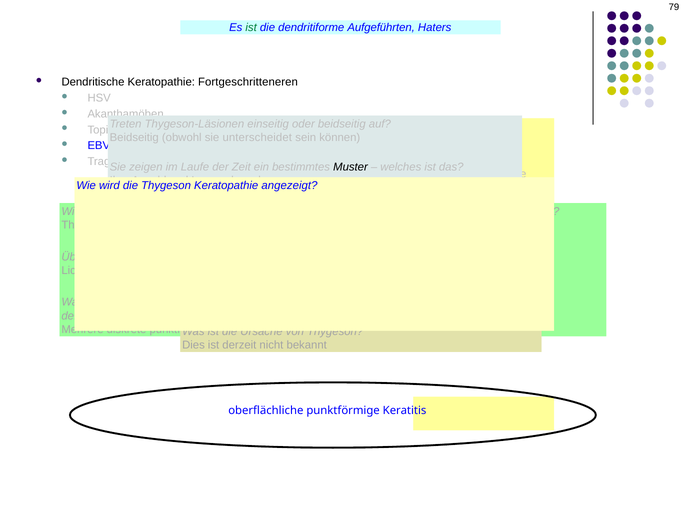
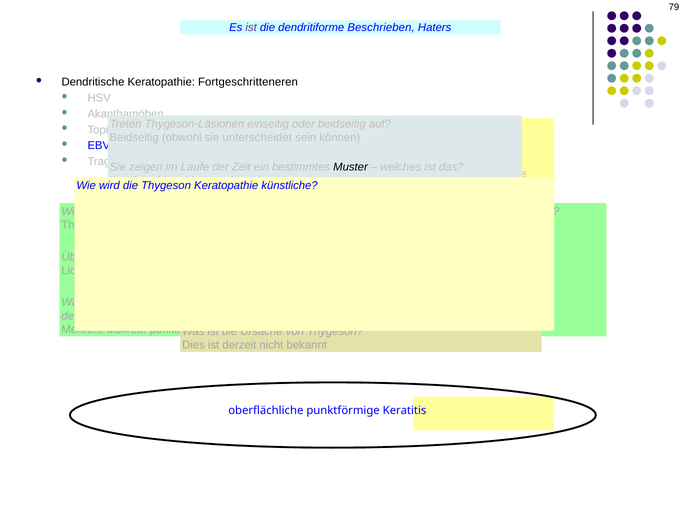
ist at (251, 27) colour: green -> purple
dendritiforme Aufgeführten: Aufgeführten -> Beschrieben
angezeigt at (289, 186): angezeigt -> künstliche
